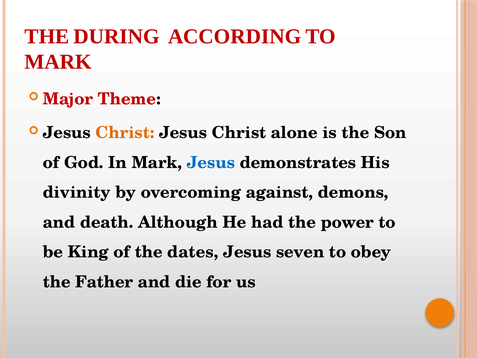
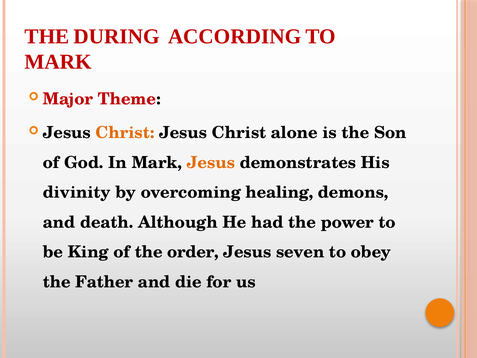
Jesus at (211, 162) colour: blue -> orange
against: against -> healing
dates: dates -> order
